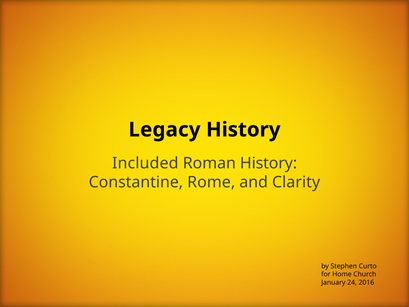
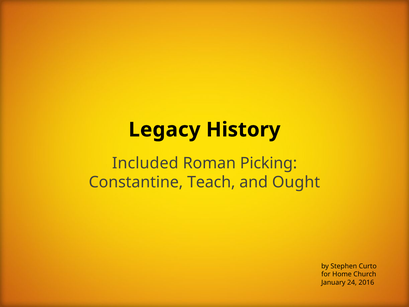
Roman History: History -> Picking
Rome: Rome -> Teach
Clarity: Clarity -> Ought
